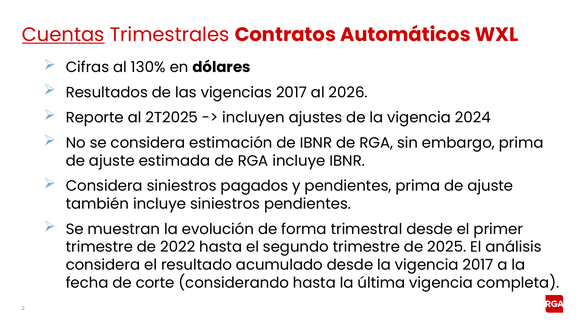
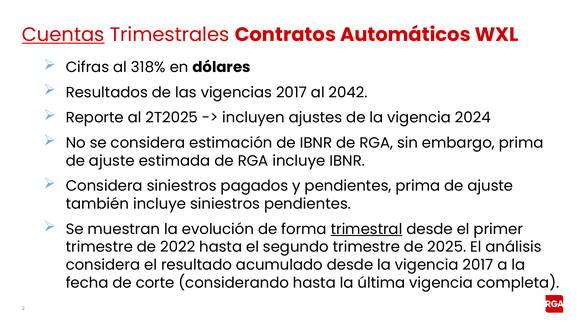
130%: 130% -> 318%
2026: 2026 -> 2042
trimestral underline: none -> present
